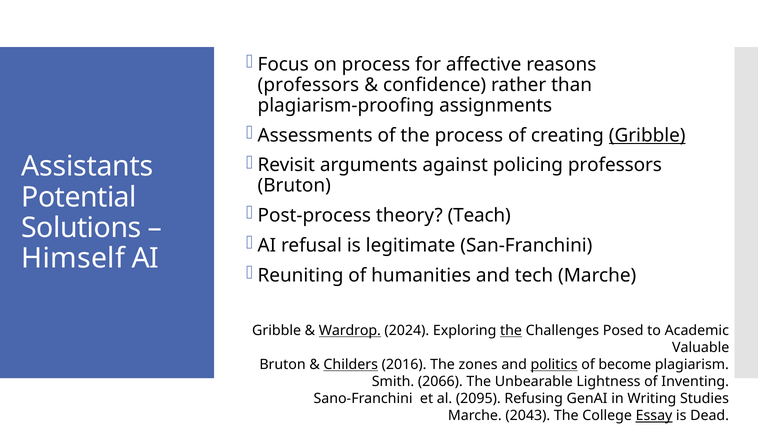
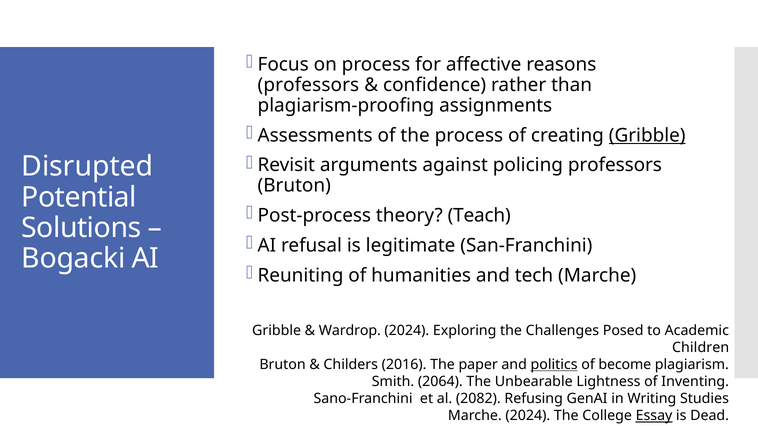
Assistants: Assistants -> Disrupted
Himself: Himself -> Bogacki
Wardrop underline: present -> none
the at (511, 331) underline: present -> none
Valuable: Valuable -> Children
Childers underline: present -> none
zones: zones -> paper
2066: 2066 -> 2064
2095: 2095 -> 2082
Marche 2043: 2043 -> 2024
